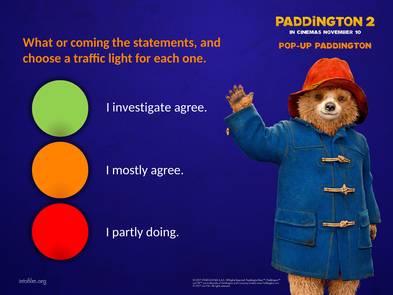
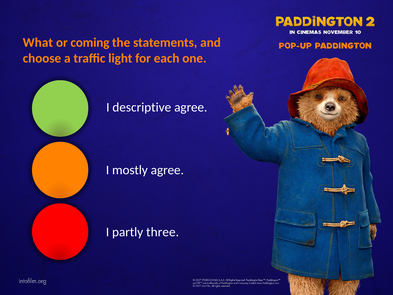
investigate: investigate -> descriptive
doing: doing -> three
